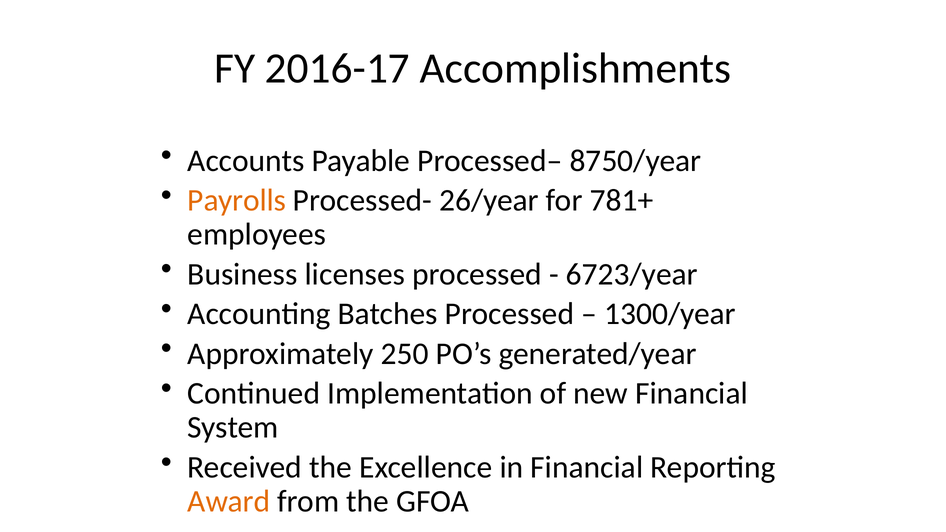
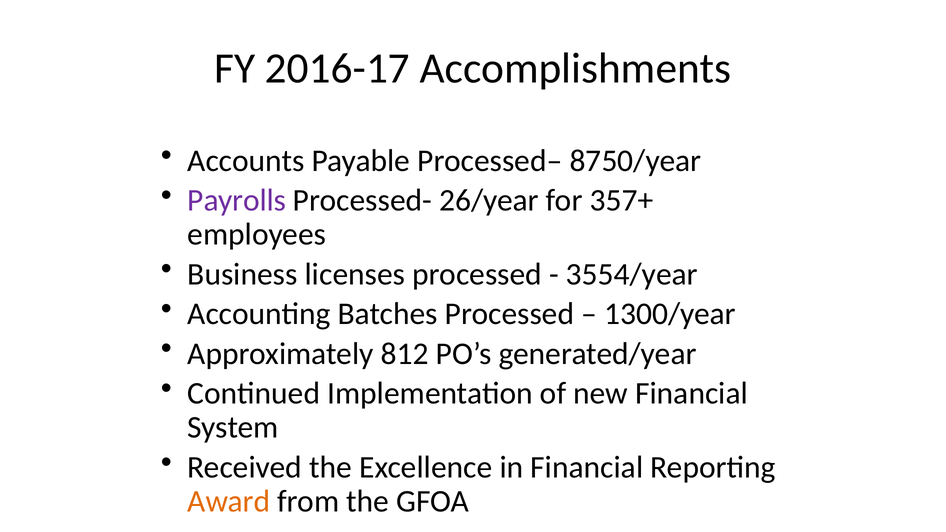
Payrolls colour: orange -> purple
781+: 781+ -> 357+
6723/year: 6723/year -> 3554/year
250: 250 -> 812
